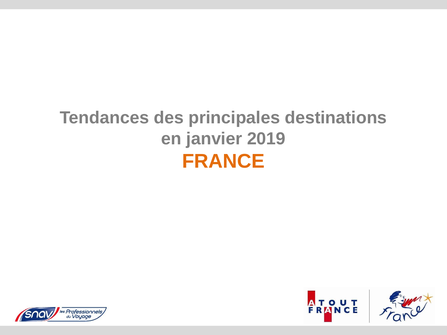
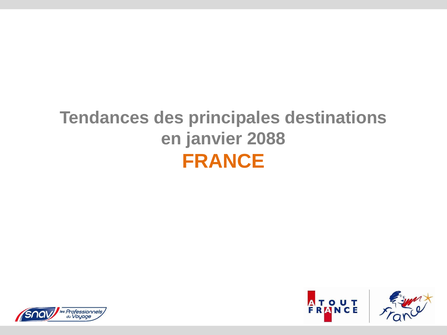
2019: 2019 -> 2088
